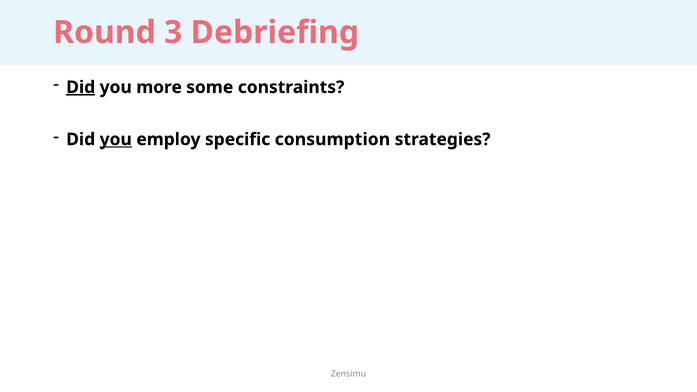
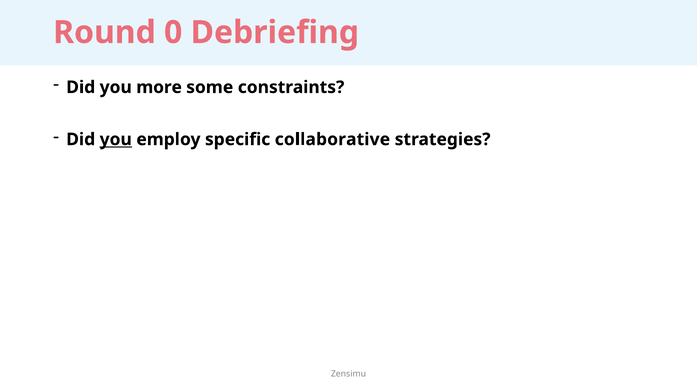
3: 3 -> 0
Did at (81, 87) underline: present -> none
consumption: consumption -> collaborative
